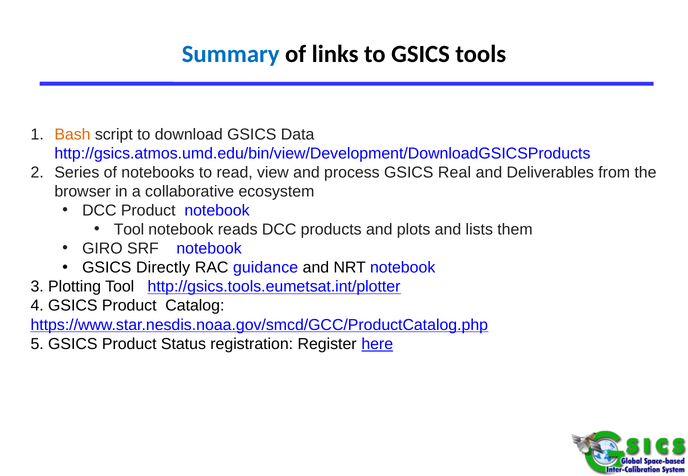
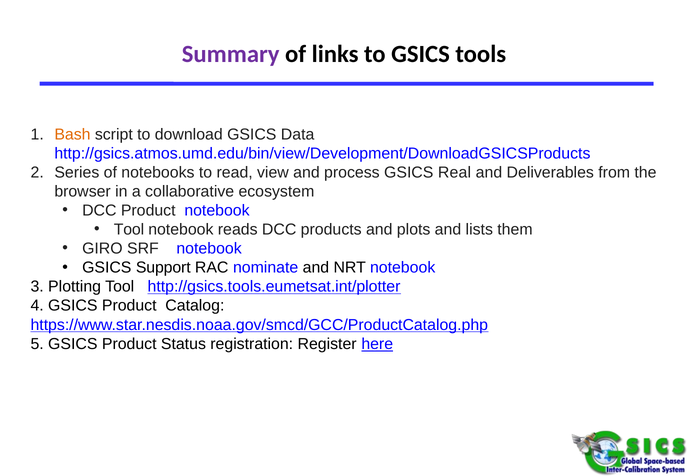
Summary colour: blue -> purple
Directly: Directly -> Support
guidance: guidance -> nominate
